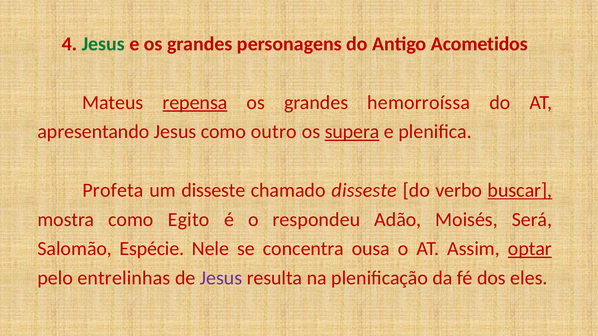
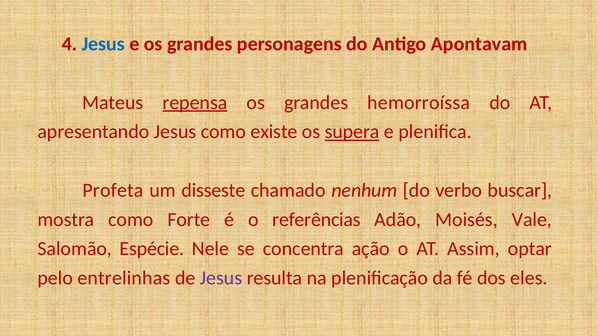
Jesus at (103, 44) colour: green -> blue
Acometidos: Acometidos -> Apontavam
outro: outro -> existe
chamado disseste: disseste -> nenhum
buscar underline: present -> none
Egito: Egito -> Forte
respondeu: respondeu -> referências
Será: Será -> Vale
ousa: ousa -> ação
optar underline: present -> none
